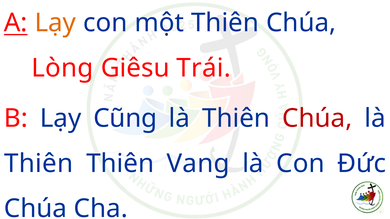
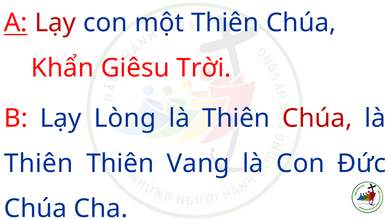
Lạy at (55, 23) colour: orange -> red
Lòng: Lòng -> Khẩn
Trái: Trái -> Trời
Cũng: Cũng -> Lòng
